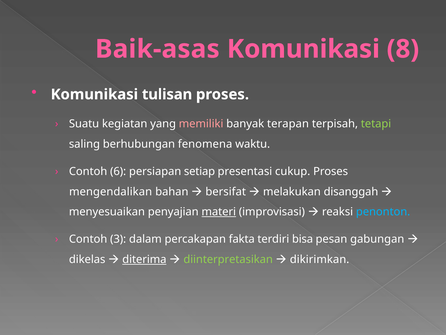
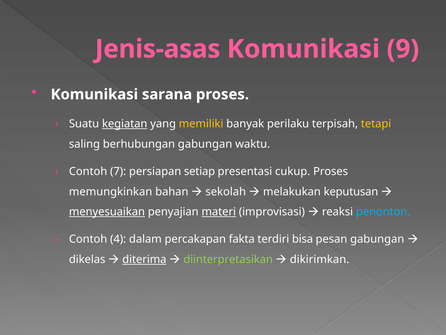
Baik-asas: Baik-asas -> Jenis-asas
8: 8 -> 9
tulisan: tulisan -> sarana
kegiatan underline: none -> present
memiliki colour: pink -> yellow
terapan: terapan -> perilaku
tetapi colour: light green -> yellow
berhubungan fenomena: fenomena -> gabungan
6: 6 -> 7
mengendalikan: mengendalikan -> memungkinkan
bersifat: bersifat -> sekolah
disanggah: disanggah -> keputusan
menyesuaikan underline: none -> present
3: 3 -> 4
